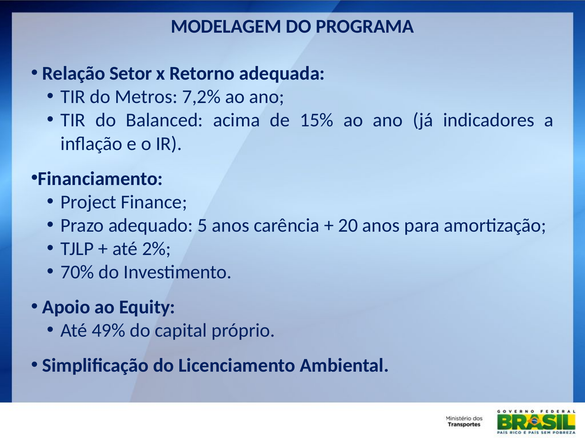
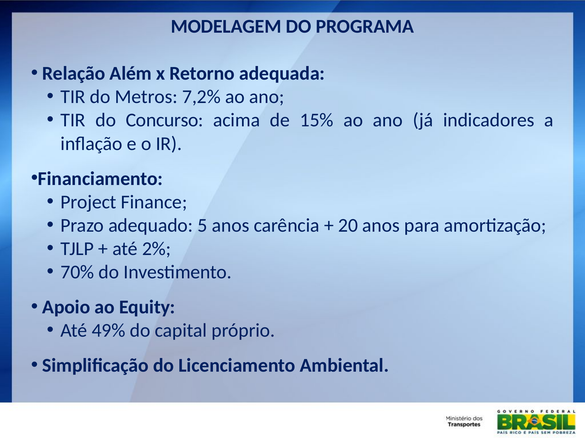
Setor: Setor -> Além
Balanced: Balanced -> Concurso
